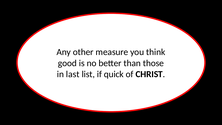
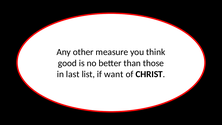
quick: quick -> want
